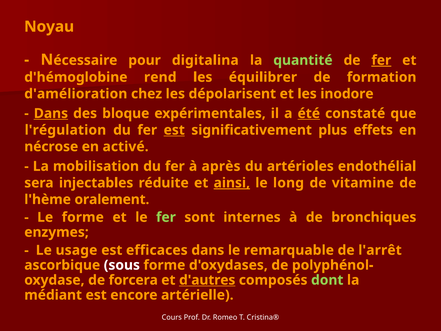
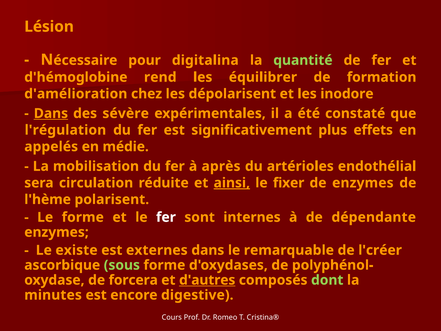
Noyau: Noyau -> Lésion
fer at (381, 60) underline: present -> none
bloque: bloque -> sévère
été underline: present -> none
est at (174, 130) underline: present -> none
nécrose: nécrose -> appelés
activé: activé -> médie
injectables: injectables -> circulation
long: long -> fixer
de vitamine: vitamine -> enzymes
oralement: oralement -> polarisent
fer at (166, 217) colour: light green -> white
bronchiques: bronchiques -> dépendante
usage: usage -> existe
efficaces: efficaces -> externes
l'arrêt: l'arrêt -> l'créer
sous colour: white -> light green
médiant: médiant -> minutes
artérielle: artérielle -> digestive
